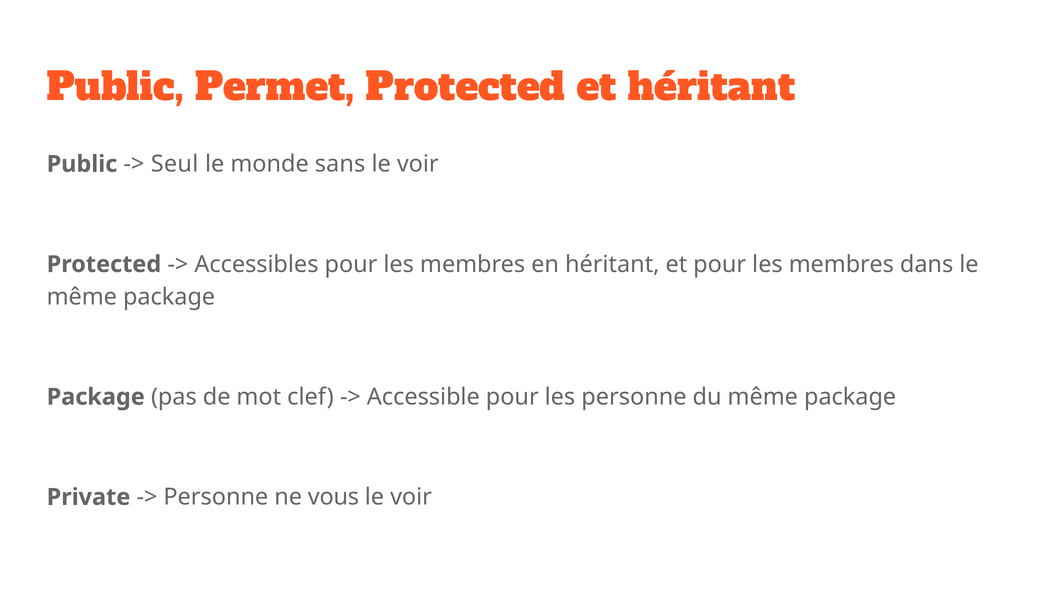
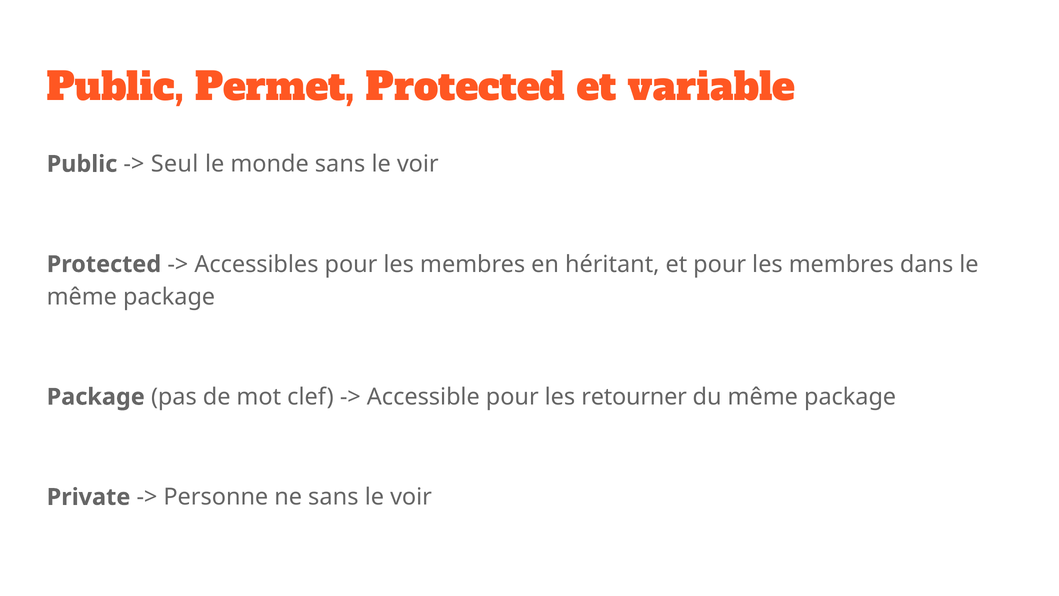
et héritant: héritant -> variable
les personne: personne -> retourner
ne vous: vous -> sans
